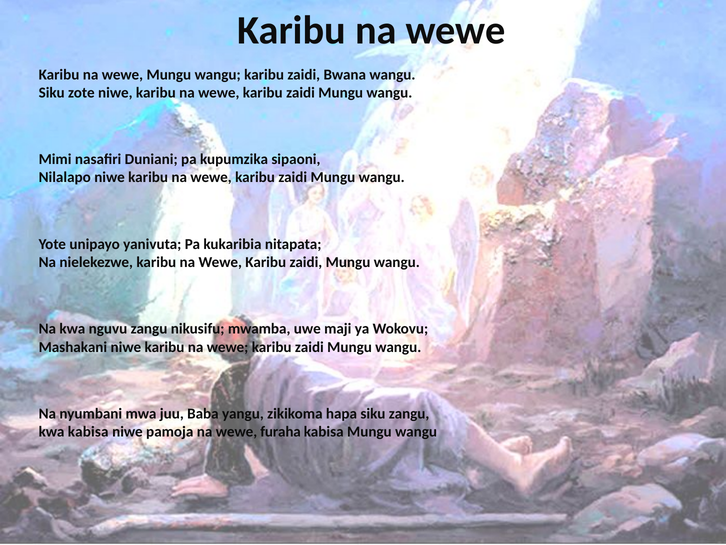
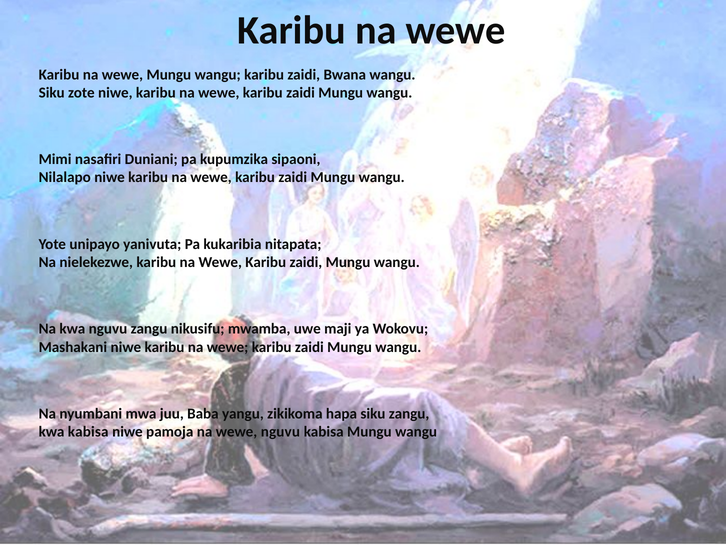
wewe furaha: furaha -> nguvu
